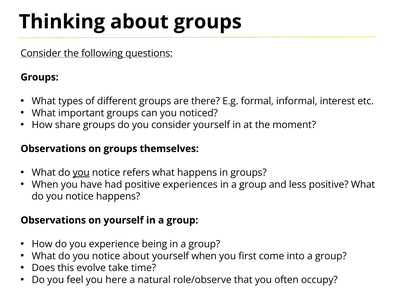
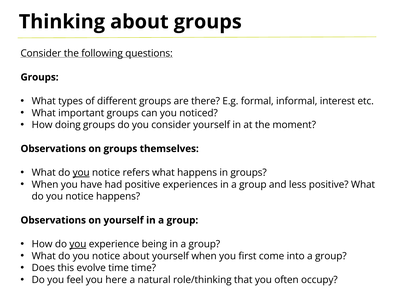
share: share -> doing
you at (78, 244) underline: none -> present
evolve take: take -> time
role/observe: role/observe -> role/thinking
